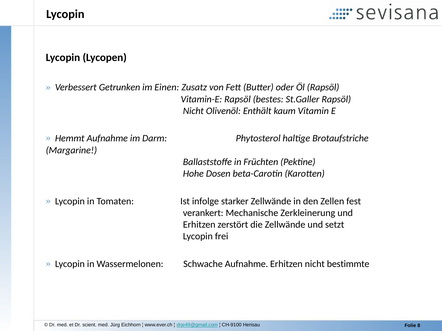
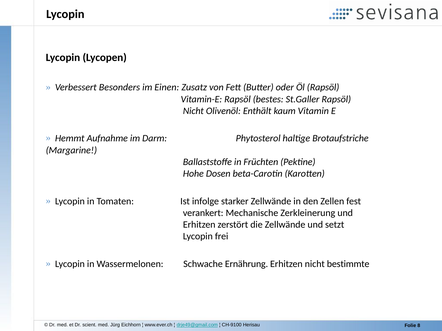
Getrunken: Getrunken -> Besonders
Schwache Aufnahme: Aufnahme -> Ernährung
